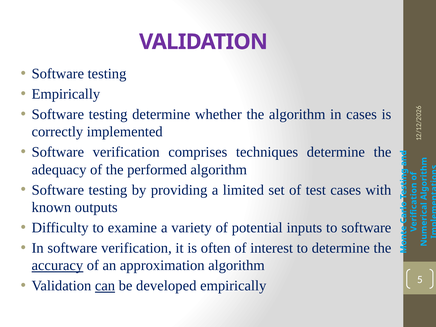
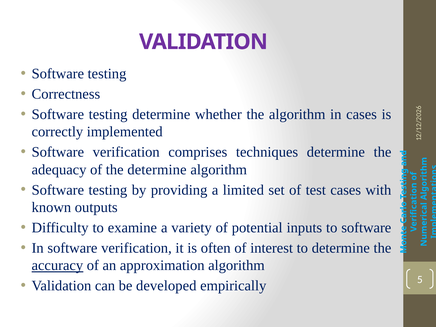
Empirically at (66, 94): Empirically -> Correctness
the performed: performed -> determine
can underline: present -> none
